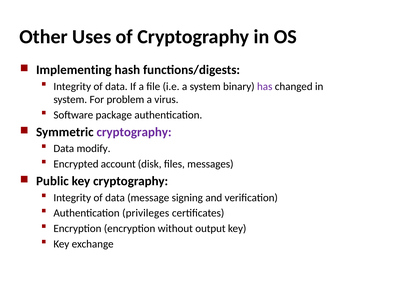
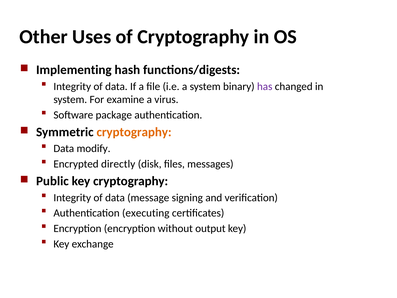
problem: problem -> examine
cryptography at (134, 132) colour: purple -> orange
account: account -> directly
privileges: privileges -> executing
